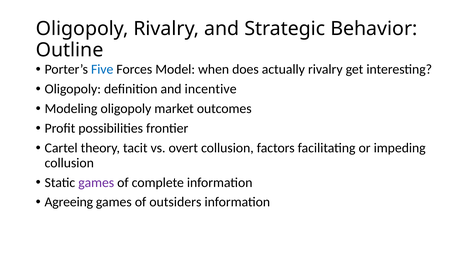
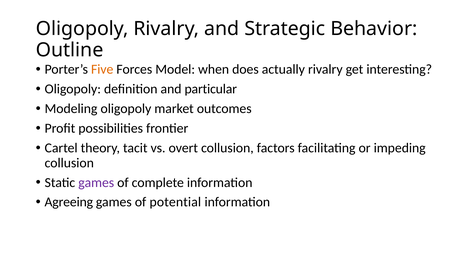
Five colour: blue -> orange
incentive: incentive -> particular
outsiders: outsiders -> potential
